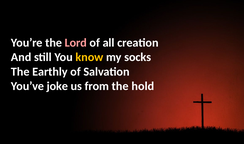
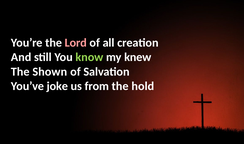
know colour: yellow -> light green
socks: socks -> knew
Earthly: Earthly -> Shown
